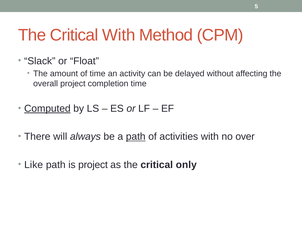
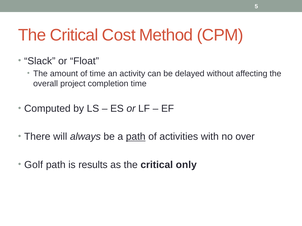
Critical With: With -> Cost
Computed underline: present -> none
Like: Like -> Golf
is project: project -> results
